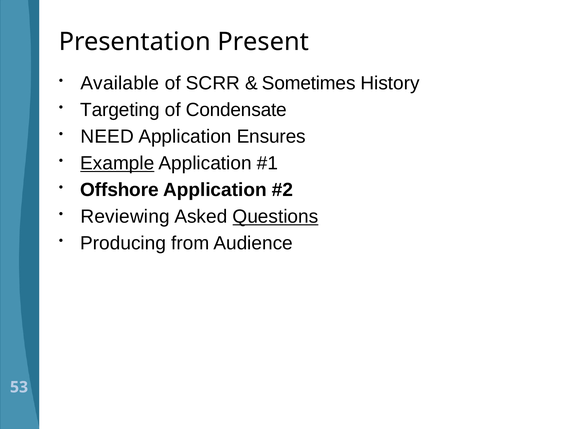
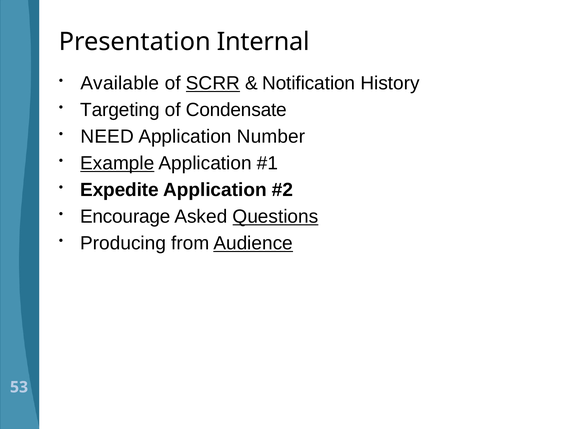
Present: Present -> Internal
SCRR underline: none -> present
Sometimes: Sometimes -> Notification
Ensures: Ensures -> Number
Offshore: Offshore -> Expedite
Reviewing: Reviewing -> Encourage
Audience underline: none -> present
